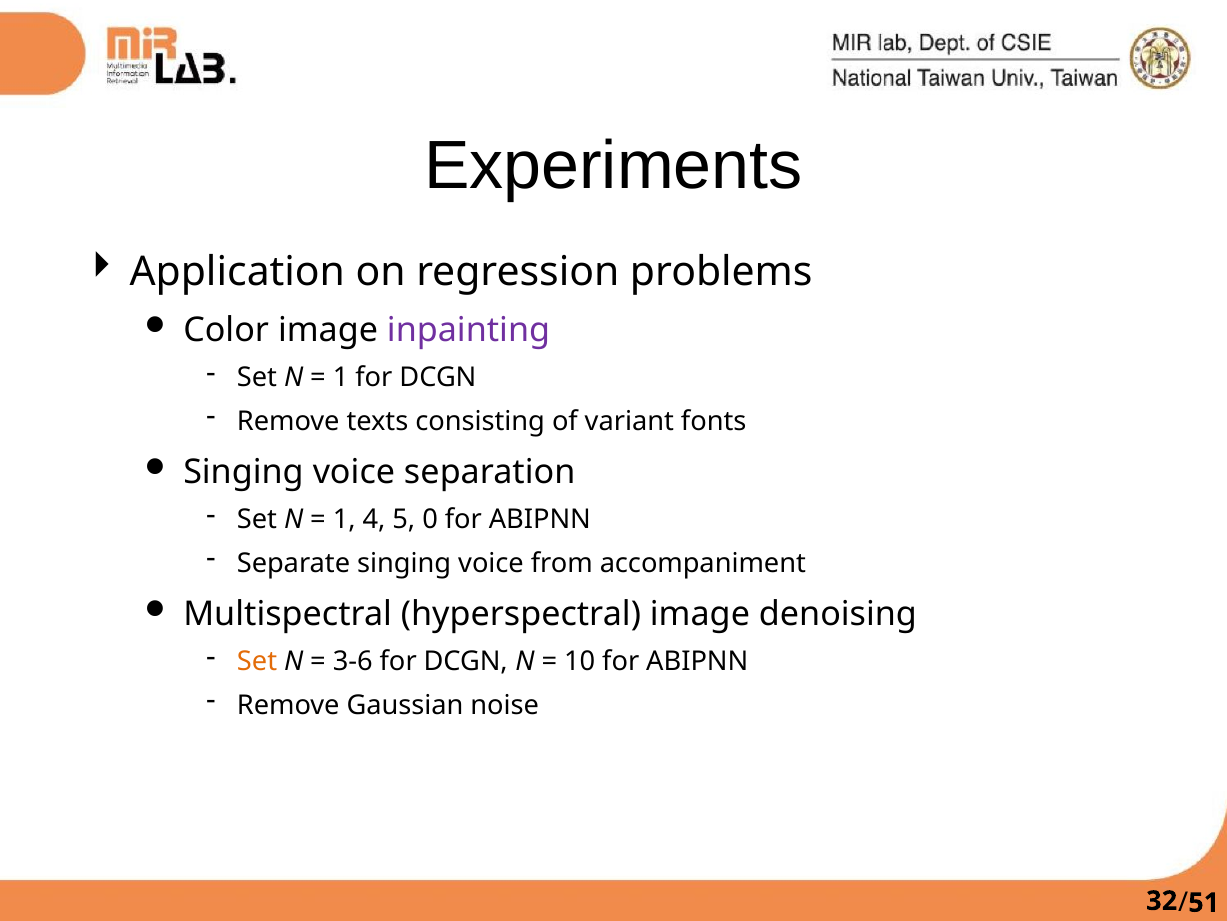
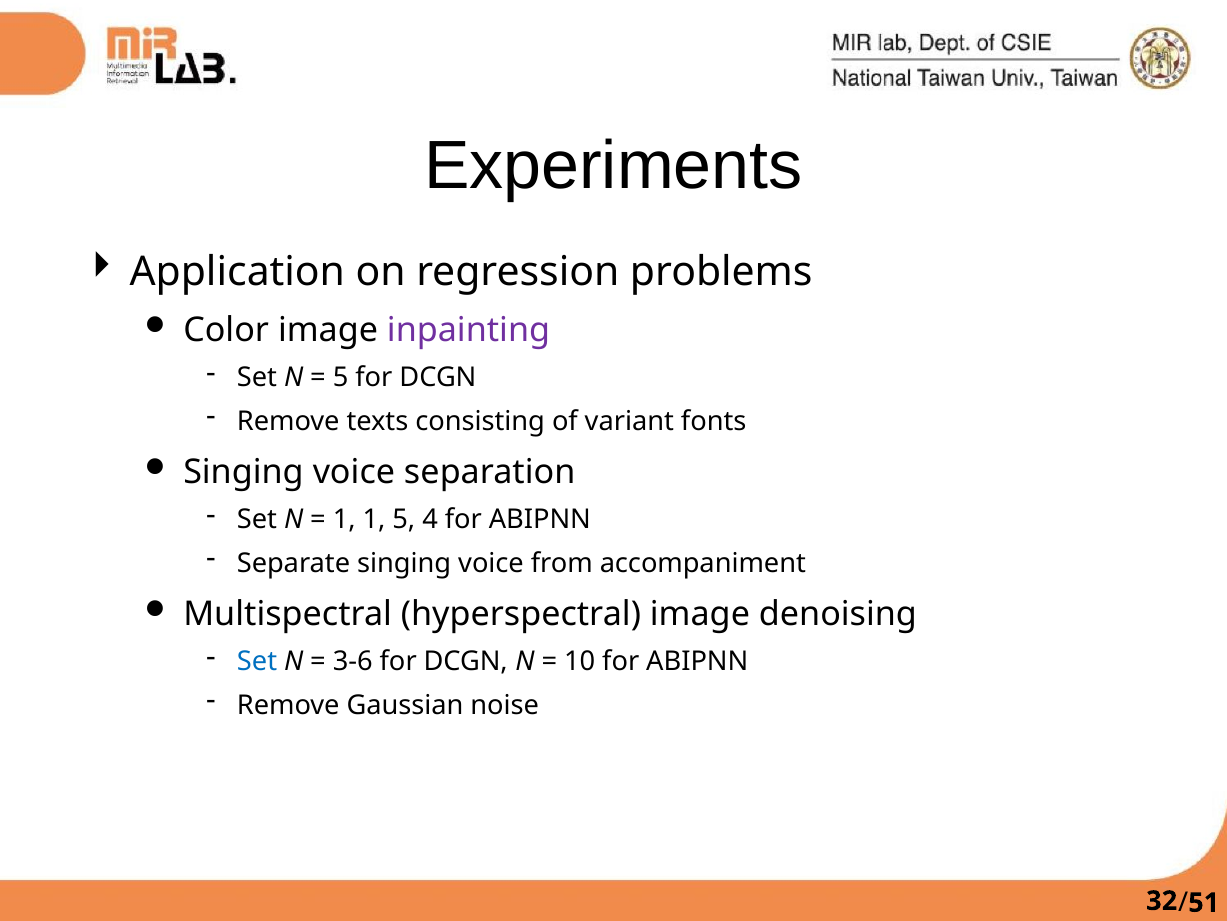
1 at (341, 377): 1 -> 5
1 4: 4 -> 1
0: 0 -> 4
Set at (257, 661) colour: orange -> blue
